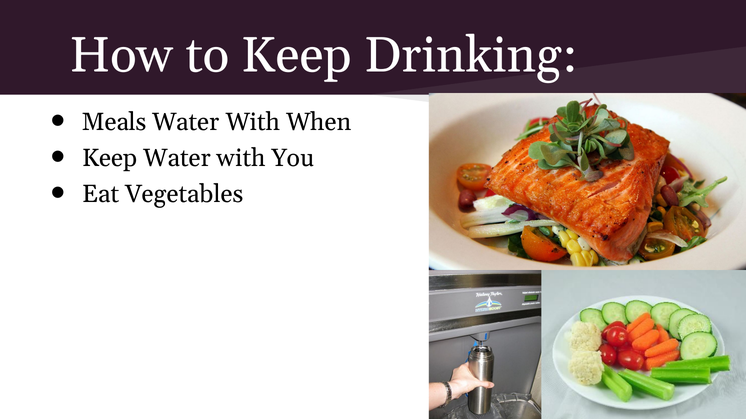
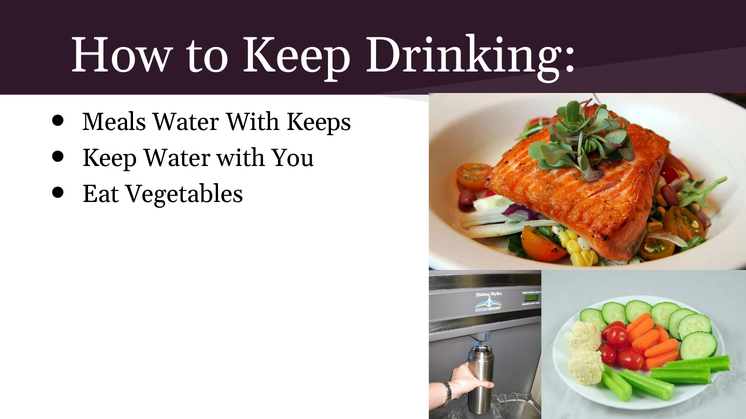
When: When -> Keeps
